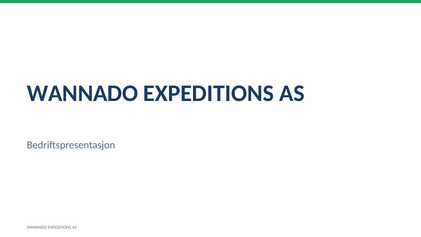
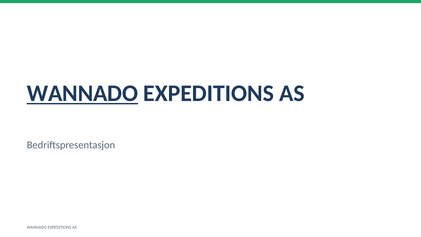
WANNADO at (82, 93) underline: none -> present
